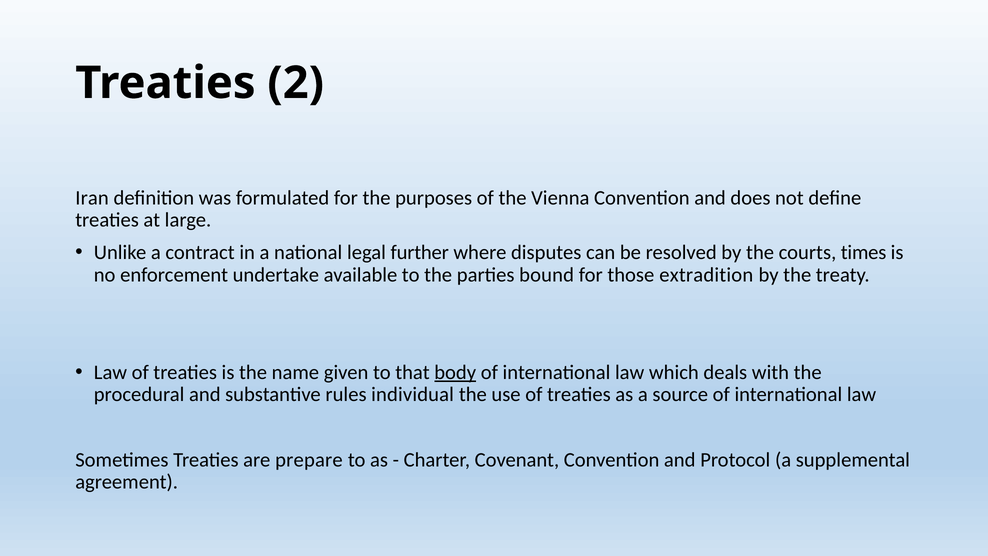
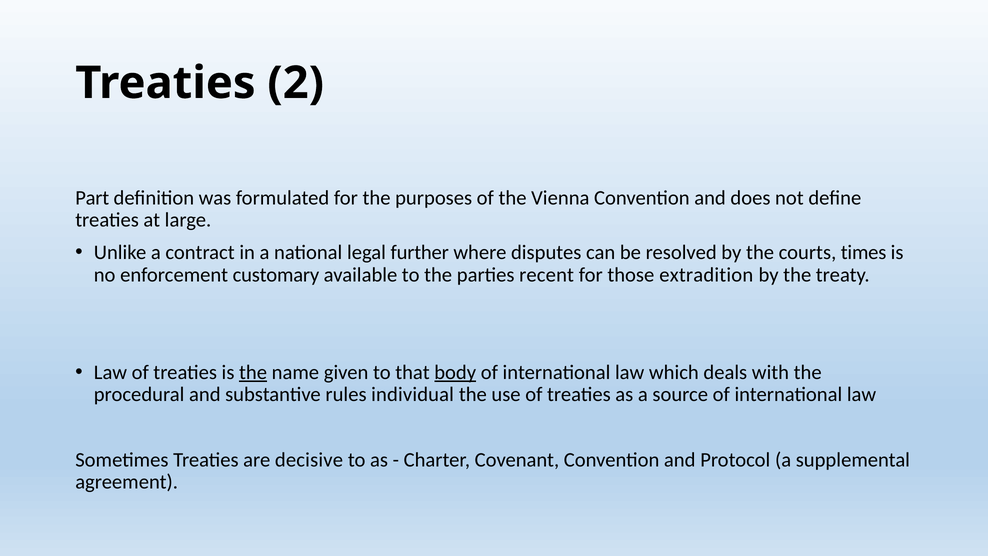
Iran: Iran -> Part
undertake: undertake -> customary
bound: bound -> recent
the at (253, 372) underline: none -> present
prepare: prepare -> decisive
